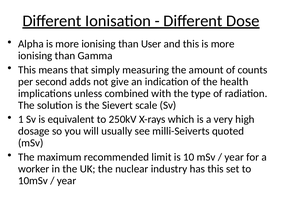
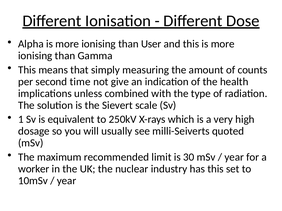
adds: adds -> time
10: 10 -> 30
